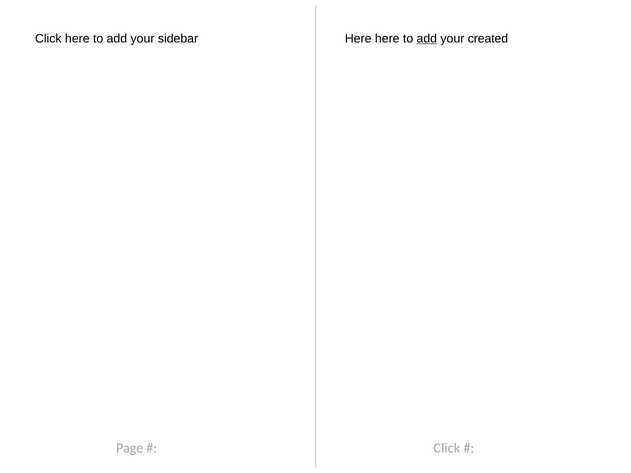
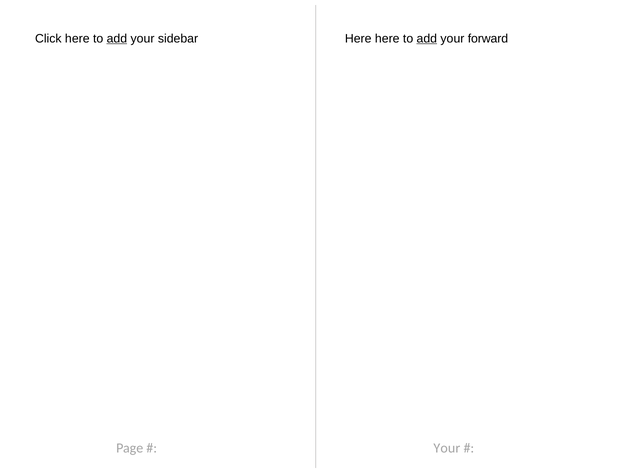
add at (117, 39) underline: none -> present
created: created -> forward
Click at (447, 449): Click -> Your
